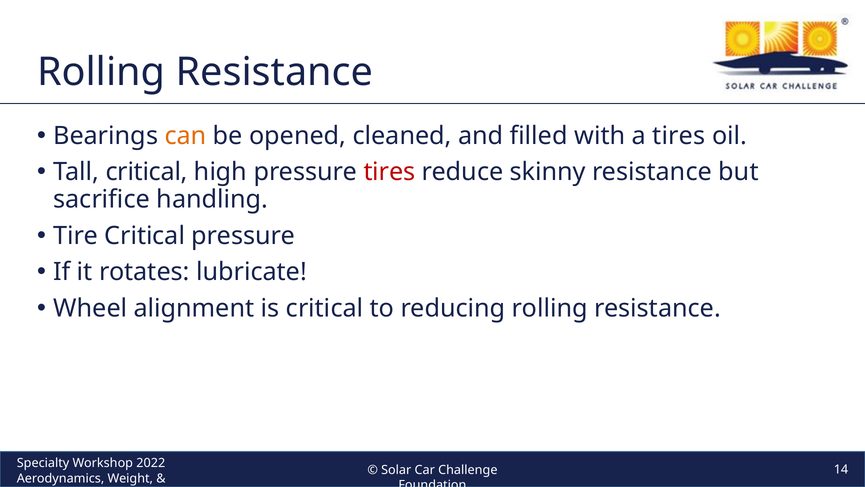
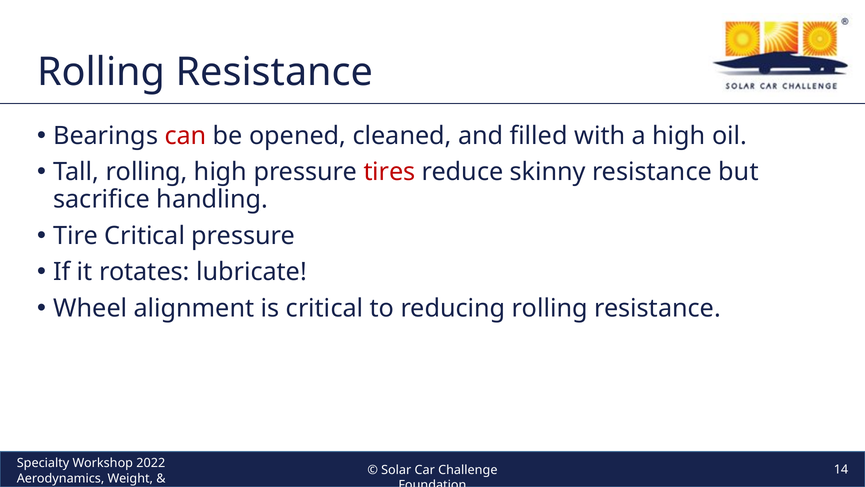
can colour: orange -> red
a tires: tires -> high
Tall critical: critical -> rolling
